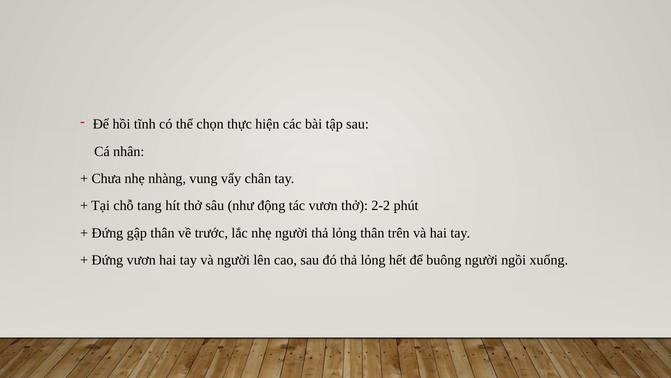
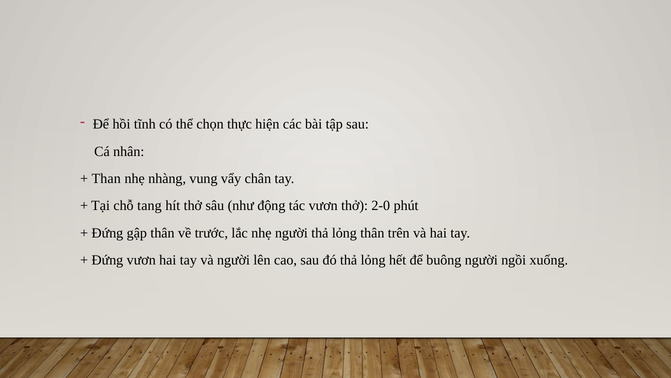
Chưa: Chưa -> Than
2-2: 2-2 -> 2-0
